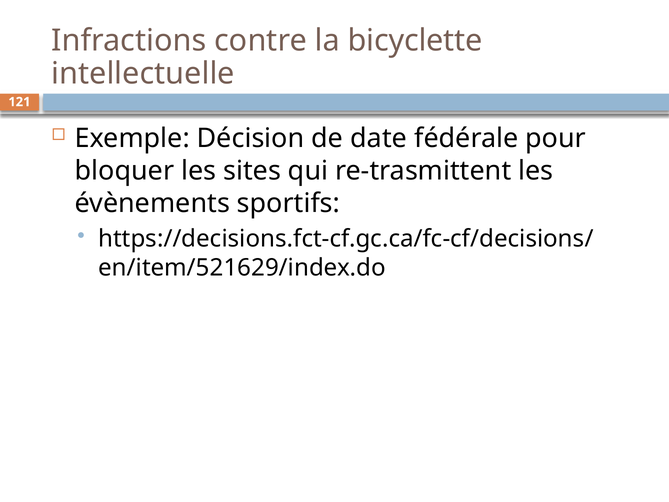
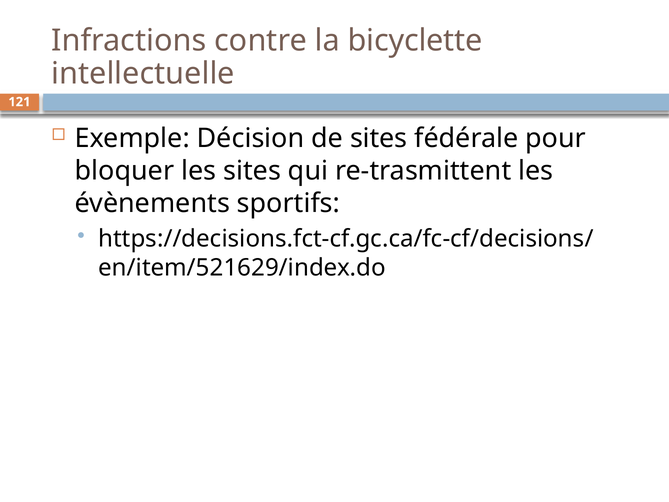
de date: date -> sites
